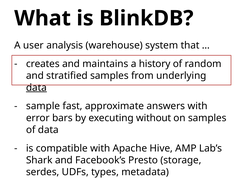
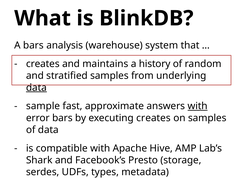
A user: user -> bars
with at (198, 106) underline: none -> present
executing without: without -> creates
